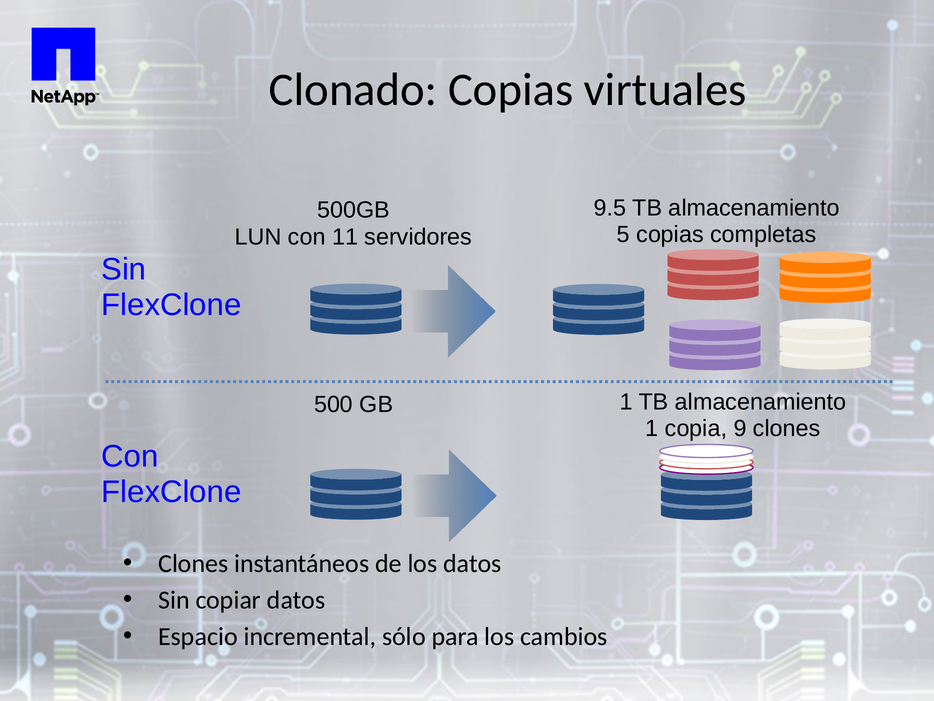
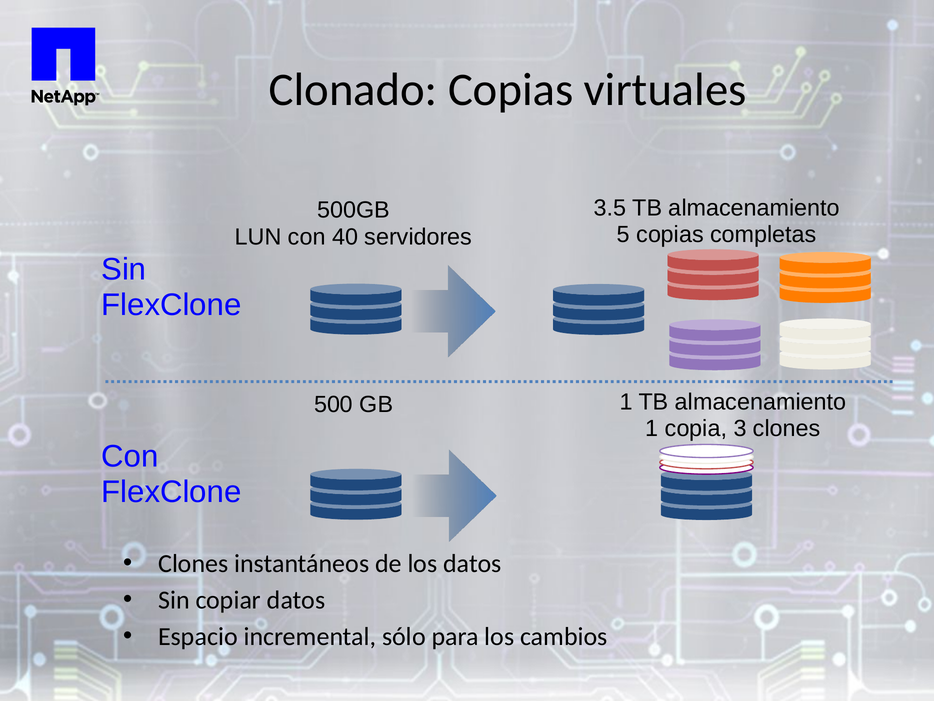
9.5: 9.5 -> 3.5
11: 11 -> 40
9: 9 -> 3
